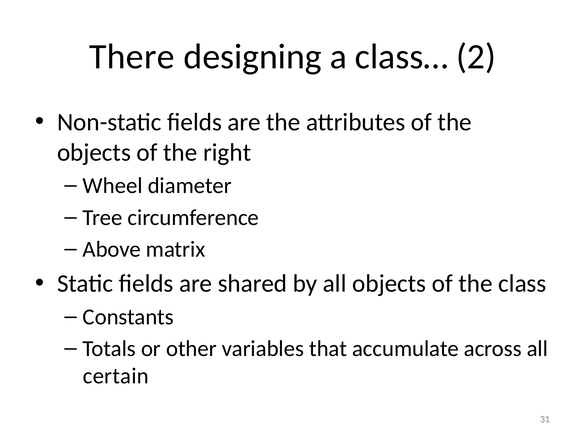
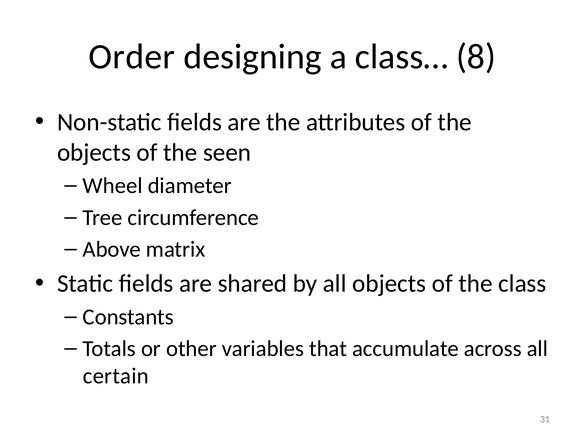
There: There -> Order
2: 2 -> 8
right: right -> seen
